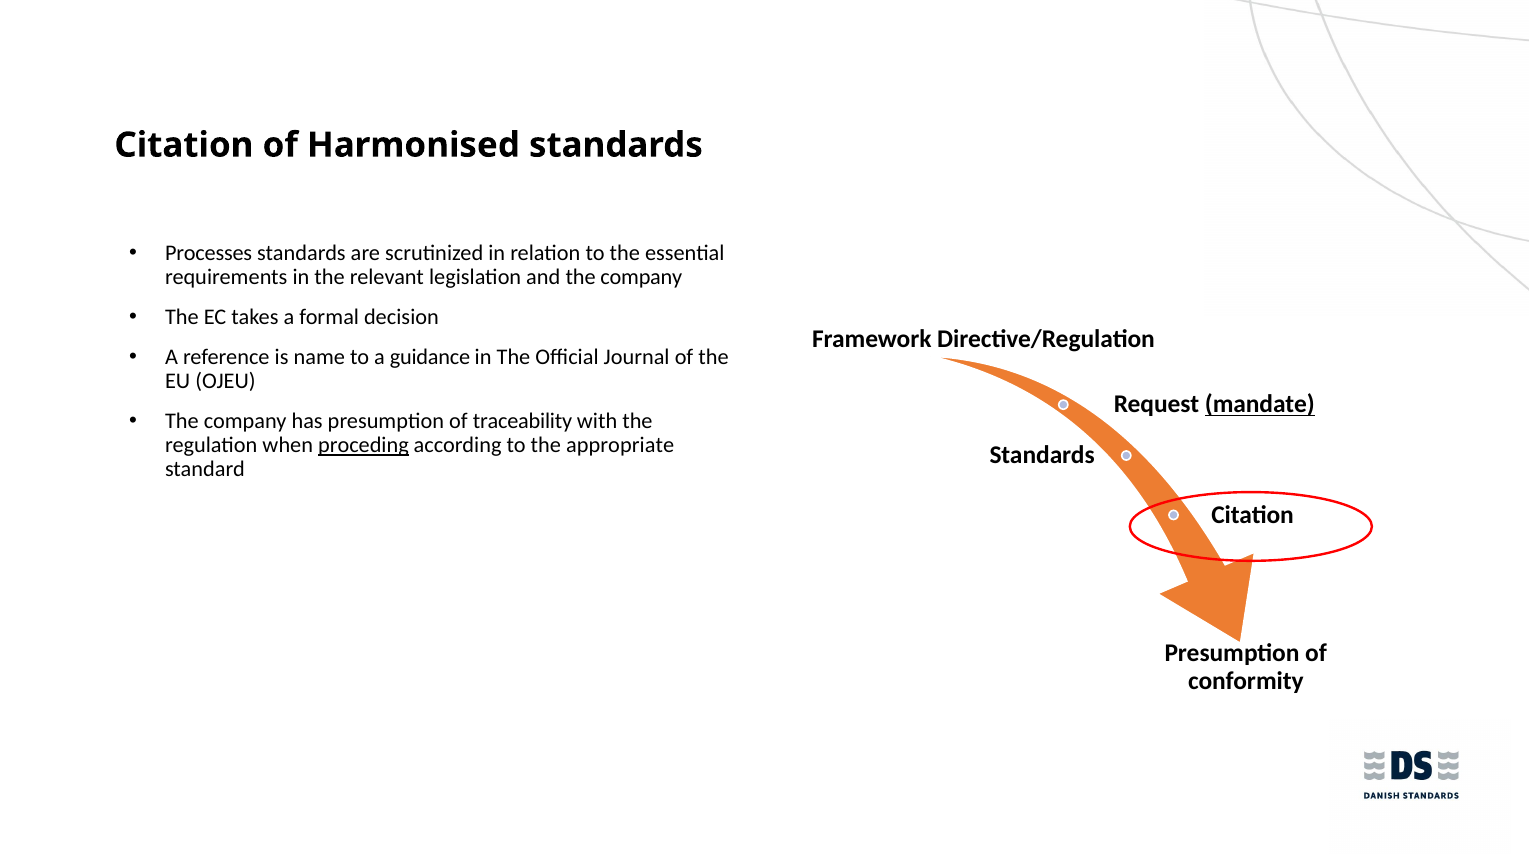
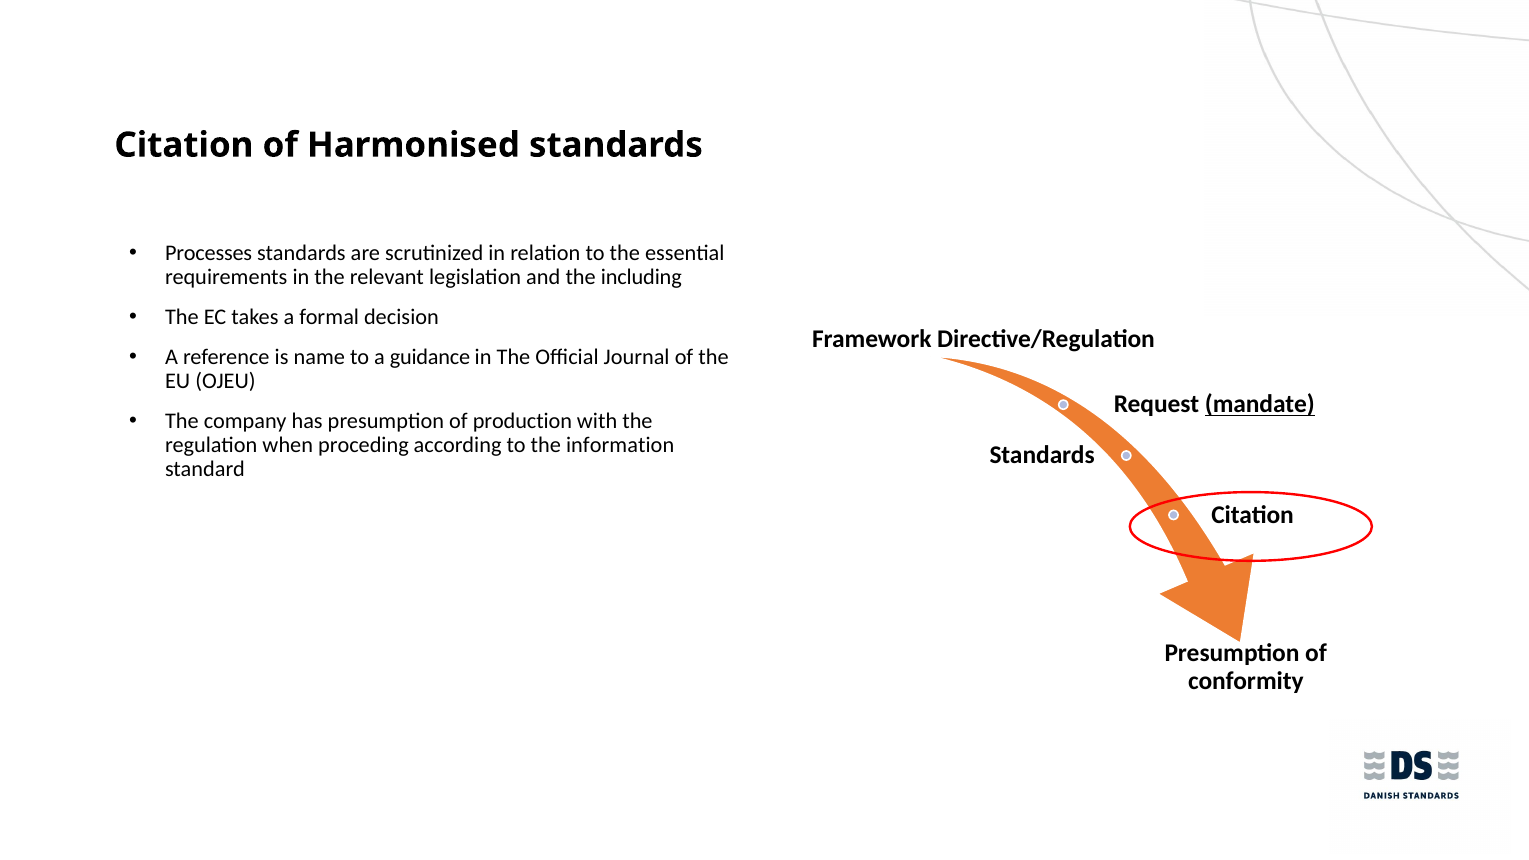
and the company: company -> including
traceability: traceability -> production
proceding underline: present -> none
appropriate: appropriate -> information
